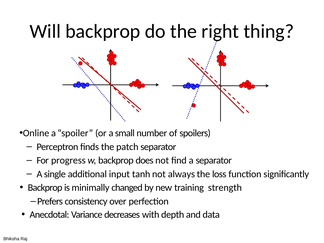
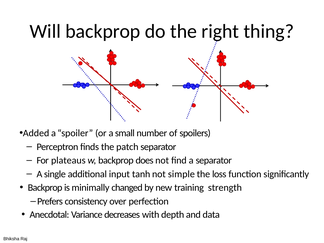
Online: Online -> Added
progress: progress -> plateaus
always: always -> simple
